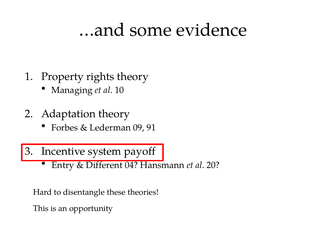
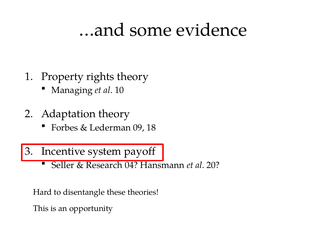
91: 91 -> 18
Entry: Entry -> Seller
Different: Different -> Research
